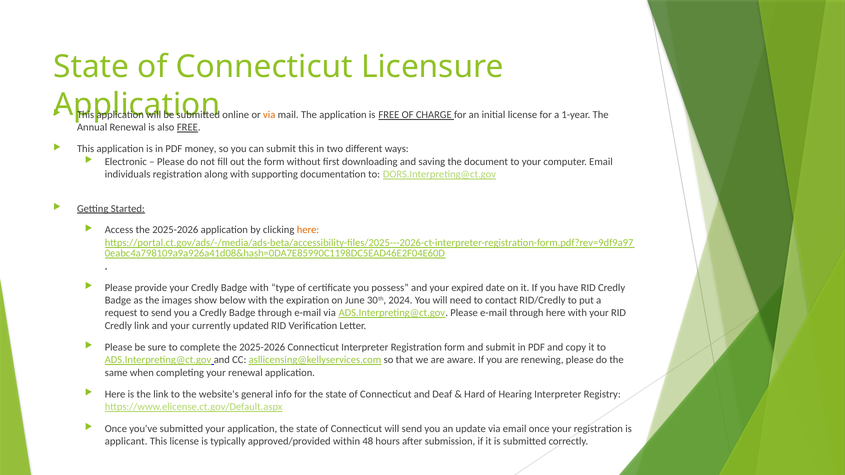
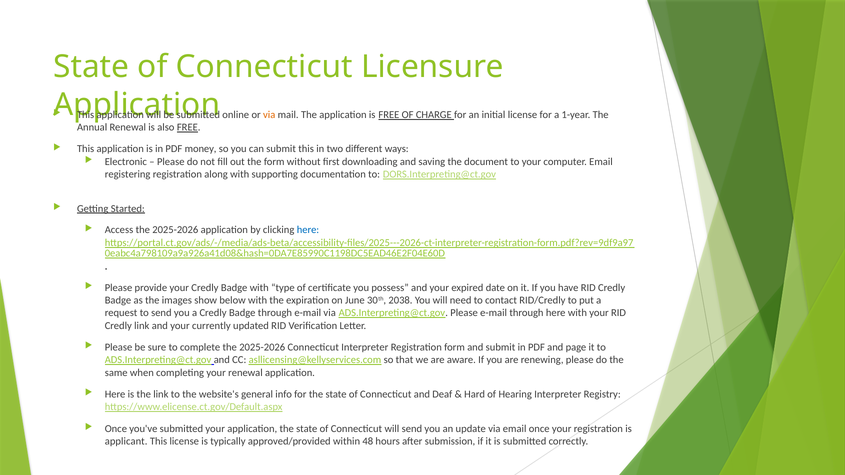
individuals: individuals -> registering
here at (308, 230) colour: orange -> blue
2024: 2024 -> 2038
copy: copy -> page
